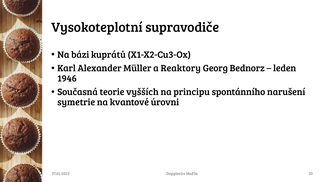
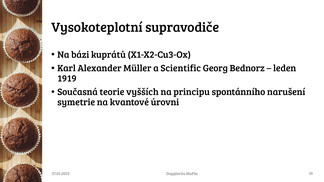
Reaktory: Reaktory -> Scientific
1946: 1946 -> 1919
